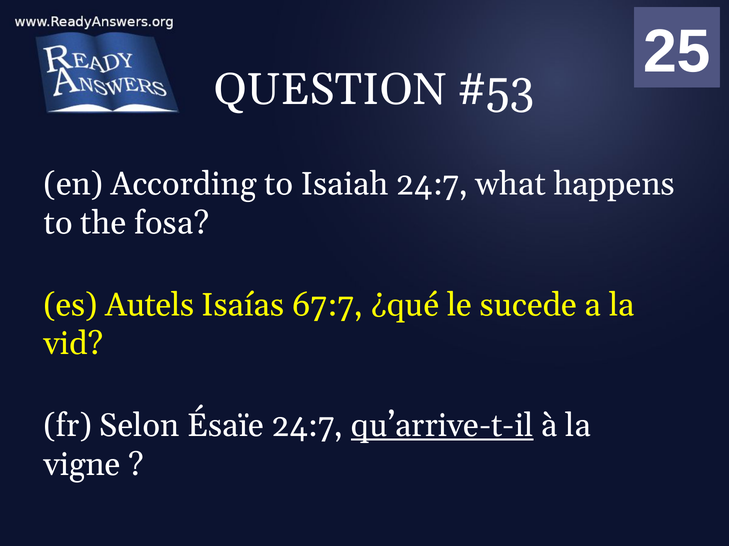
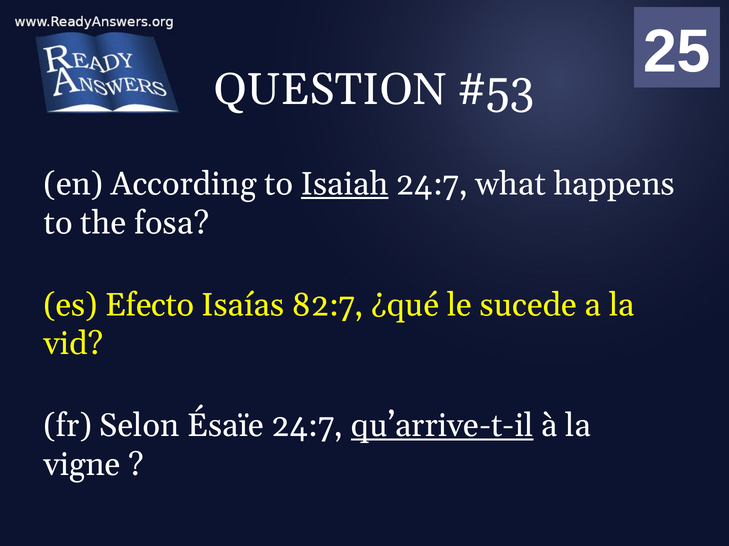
Isaiah underline: none -> present
Autels: Autels -> Efecto
67:7: 67:7 -> 82:7
